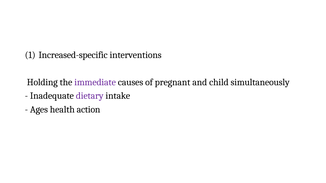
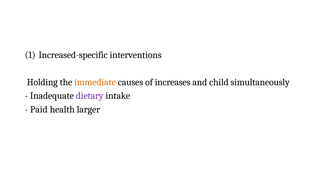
immediate colour: purple -> orange
pregnant: pregnant -> increases
Ages: Ages -> Paid
action: action -> larger
